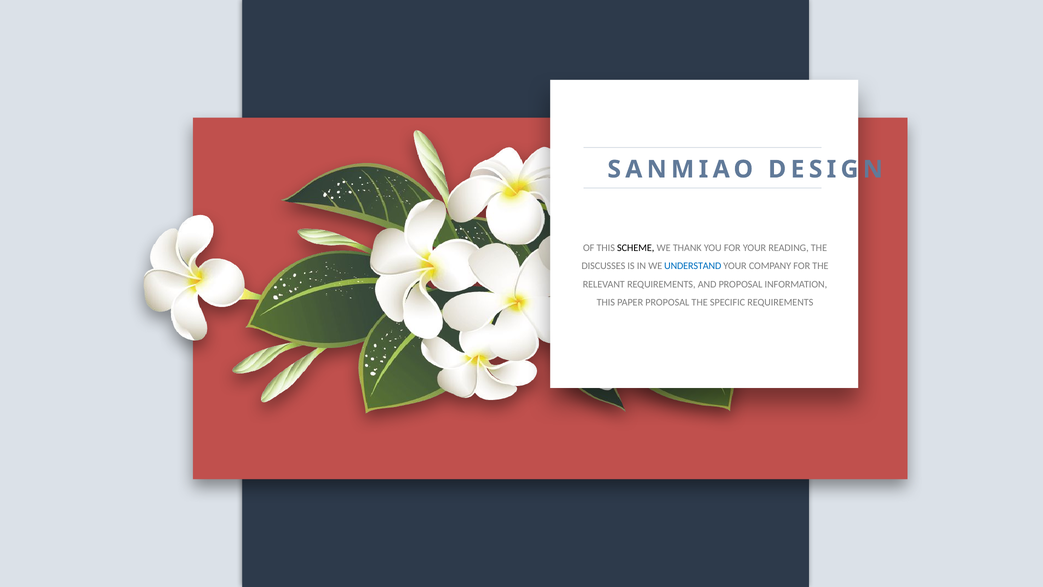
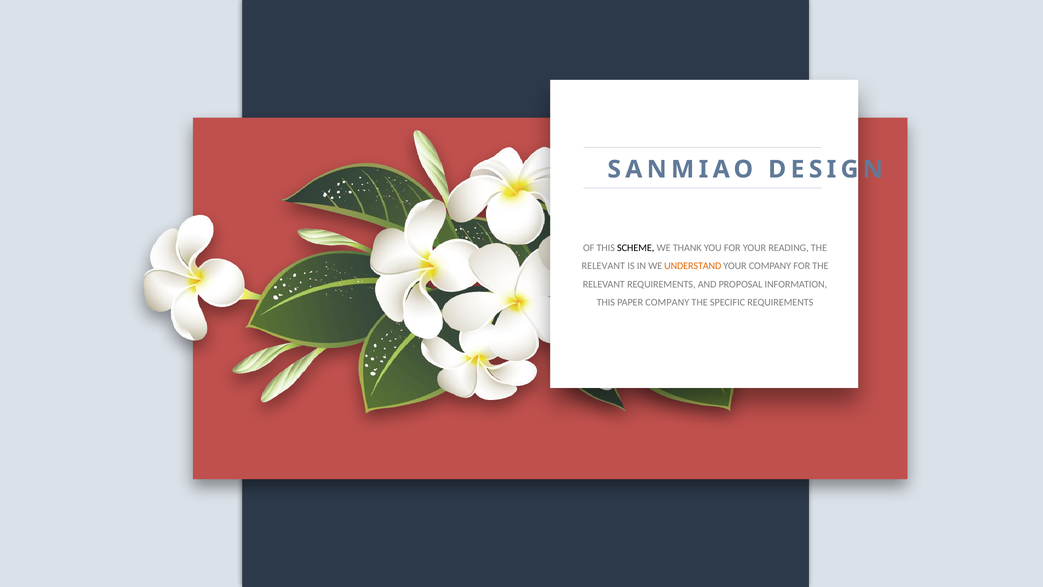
DISCUSSES at (603, 266): DISCUSSES -> RELEVANT
UNDERSTAND colour: blue -> orange
PAPER PROPOSAL: PROPOSAL -> COMPANY
